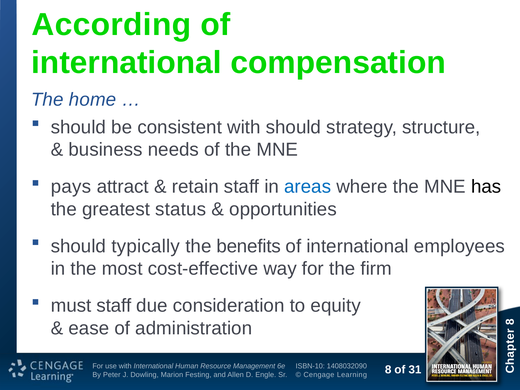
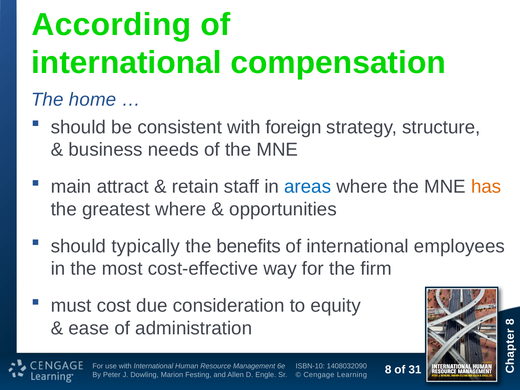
with should: should -> foreign
pays: pays -> main
has colour: black -> orange
greatest status: status -> where
must staff: staff -> cost
